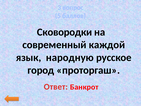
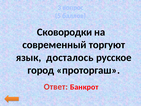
каждой: каждой -> торгуют
народную: народную -> досталось
